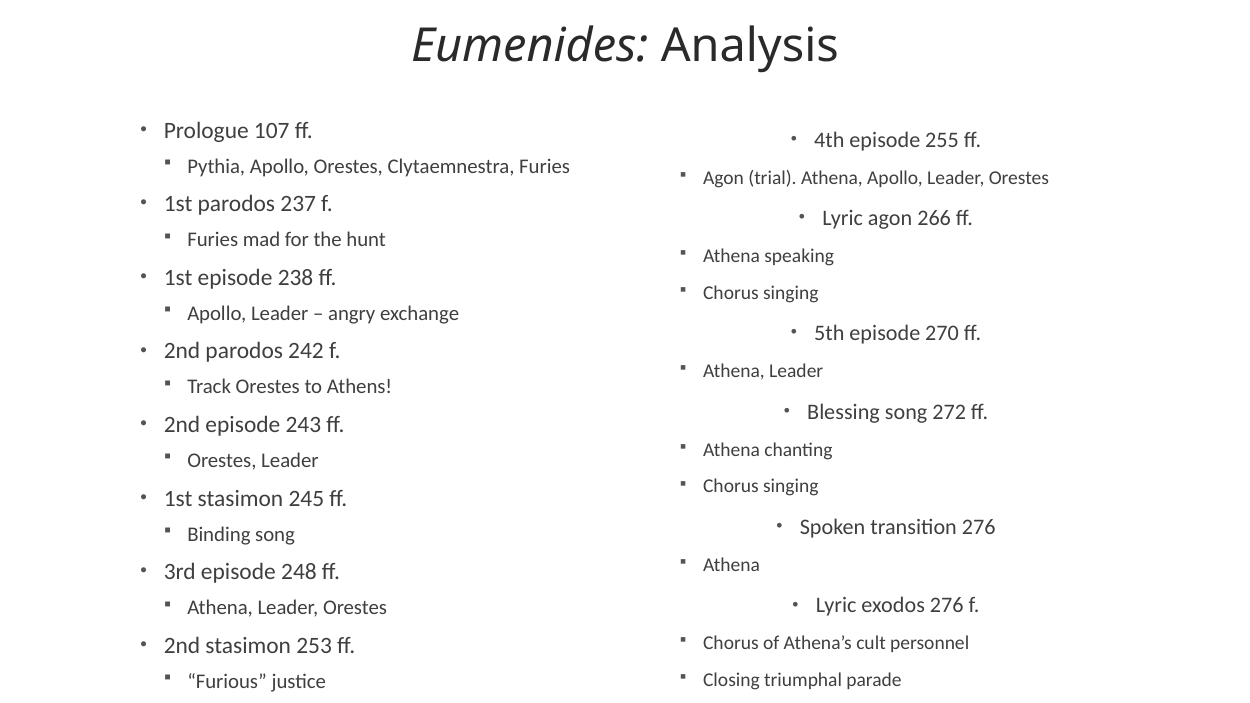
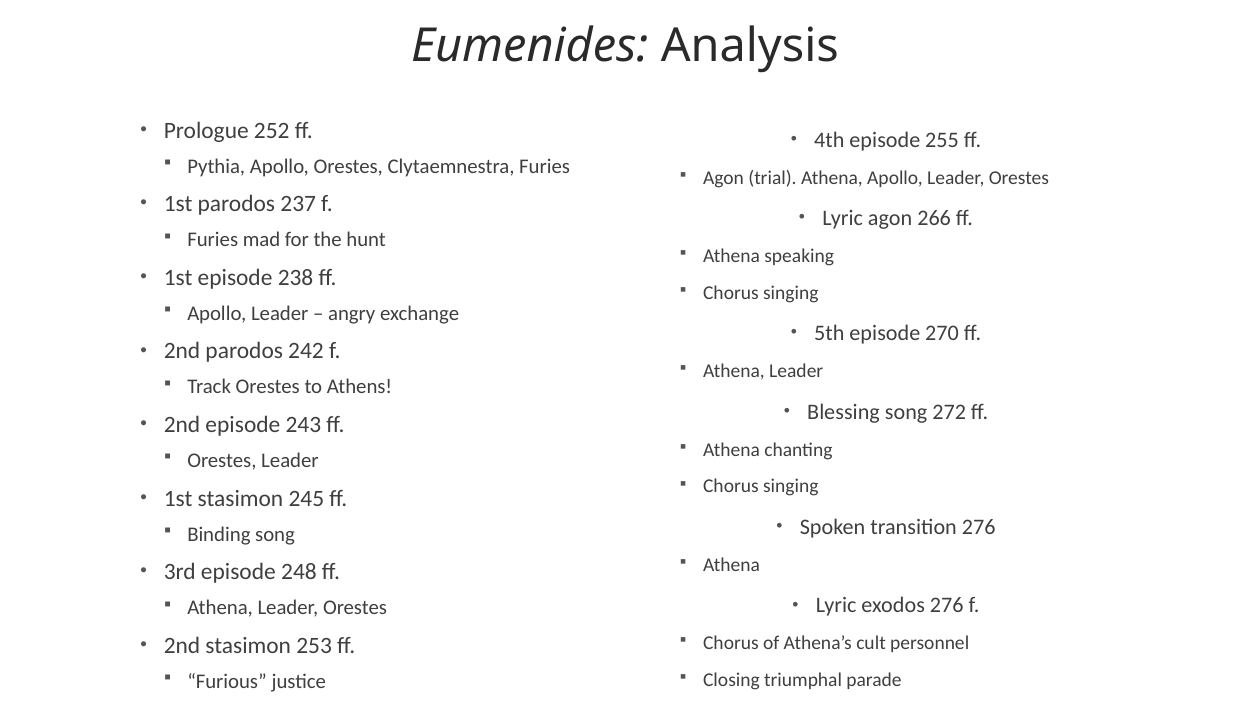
107: 107 -> 252
